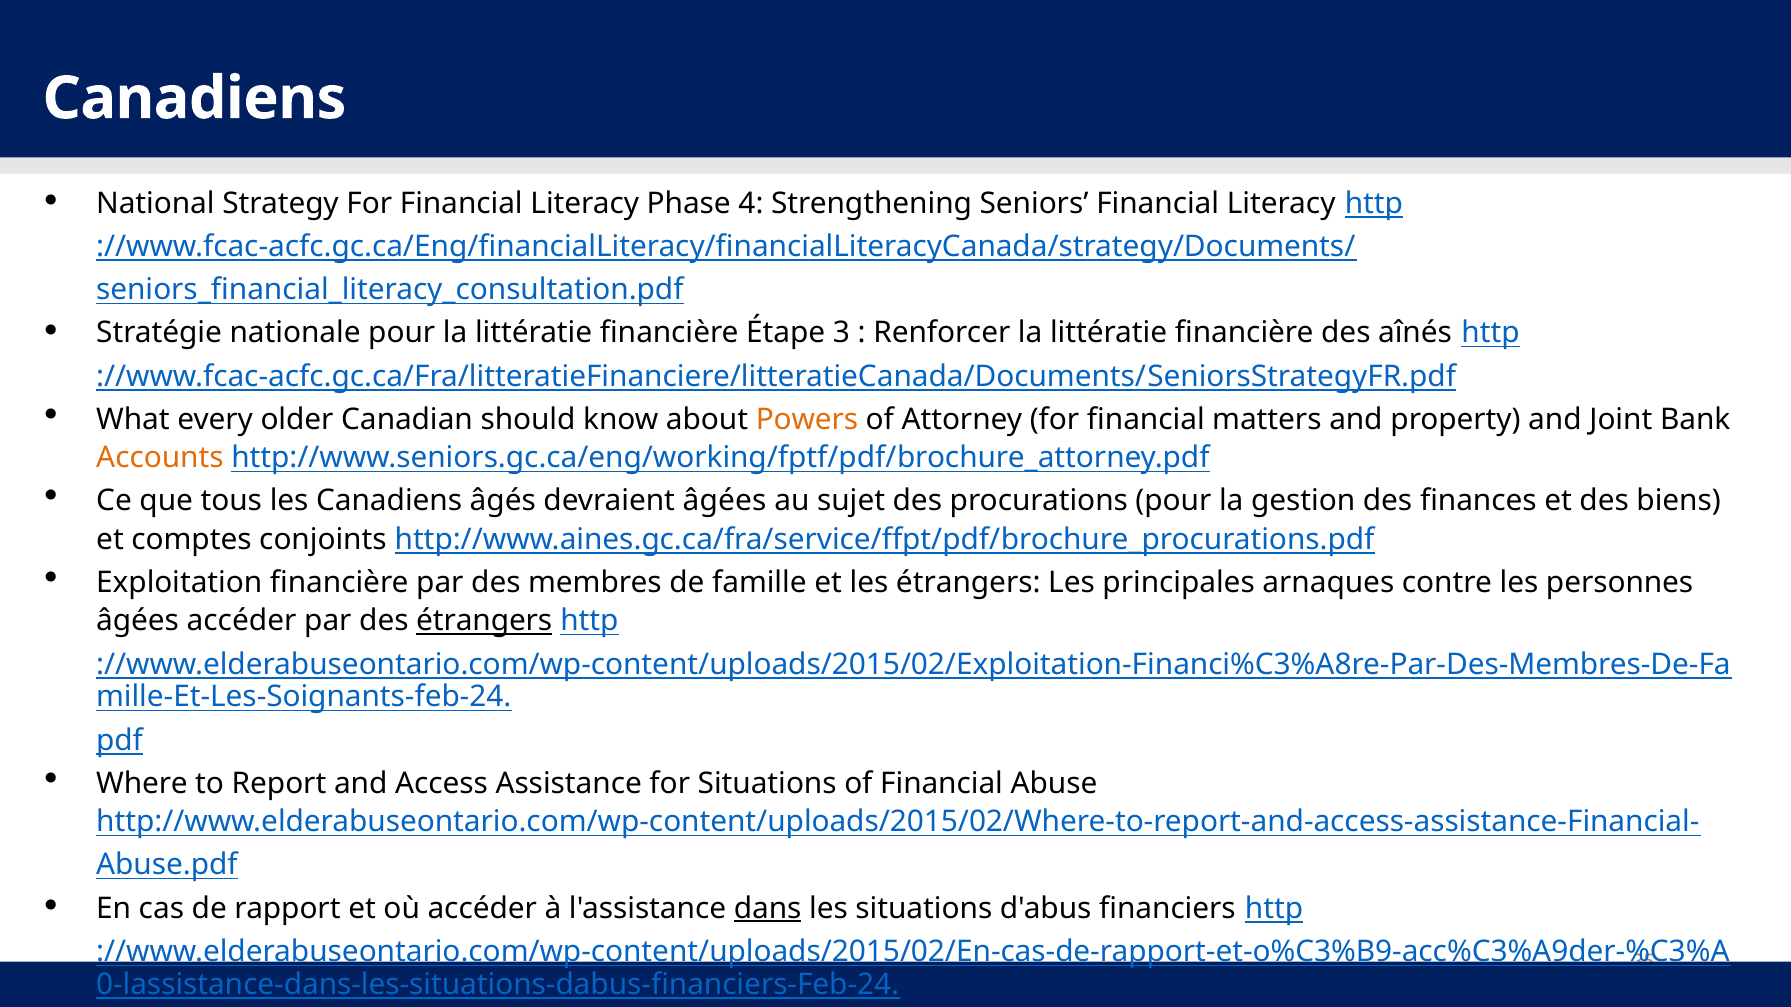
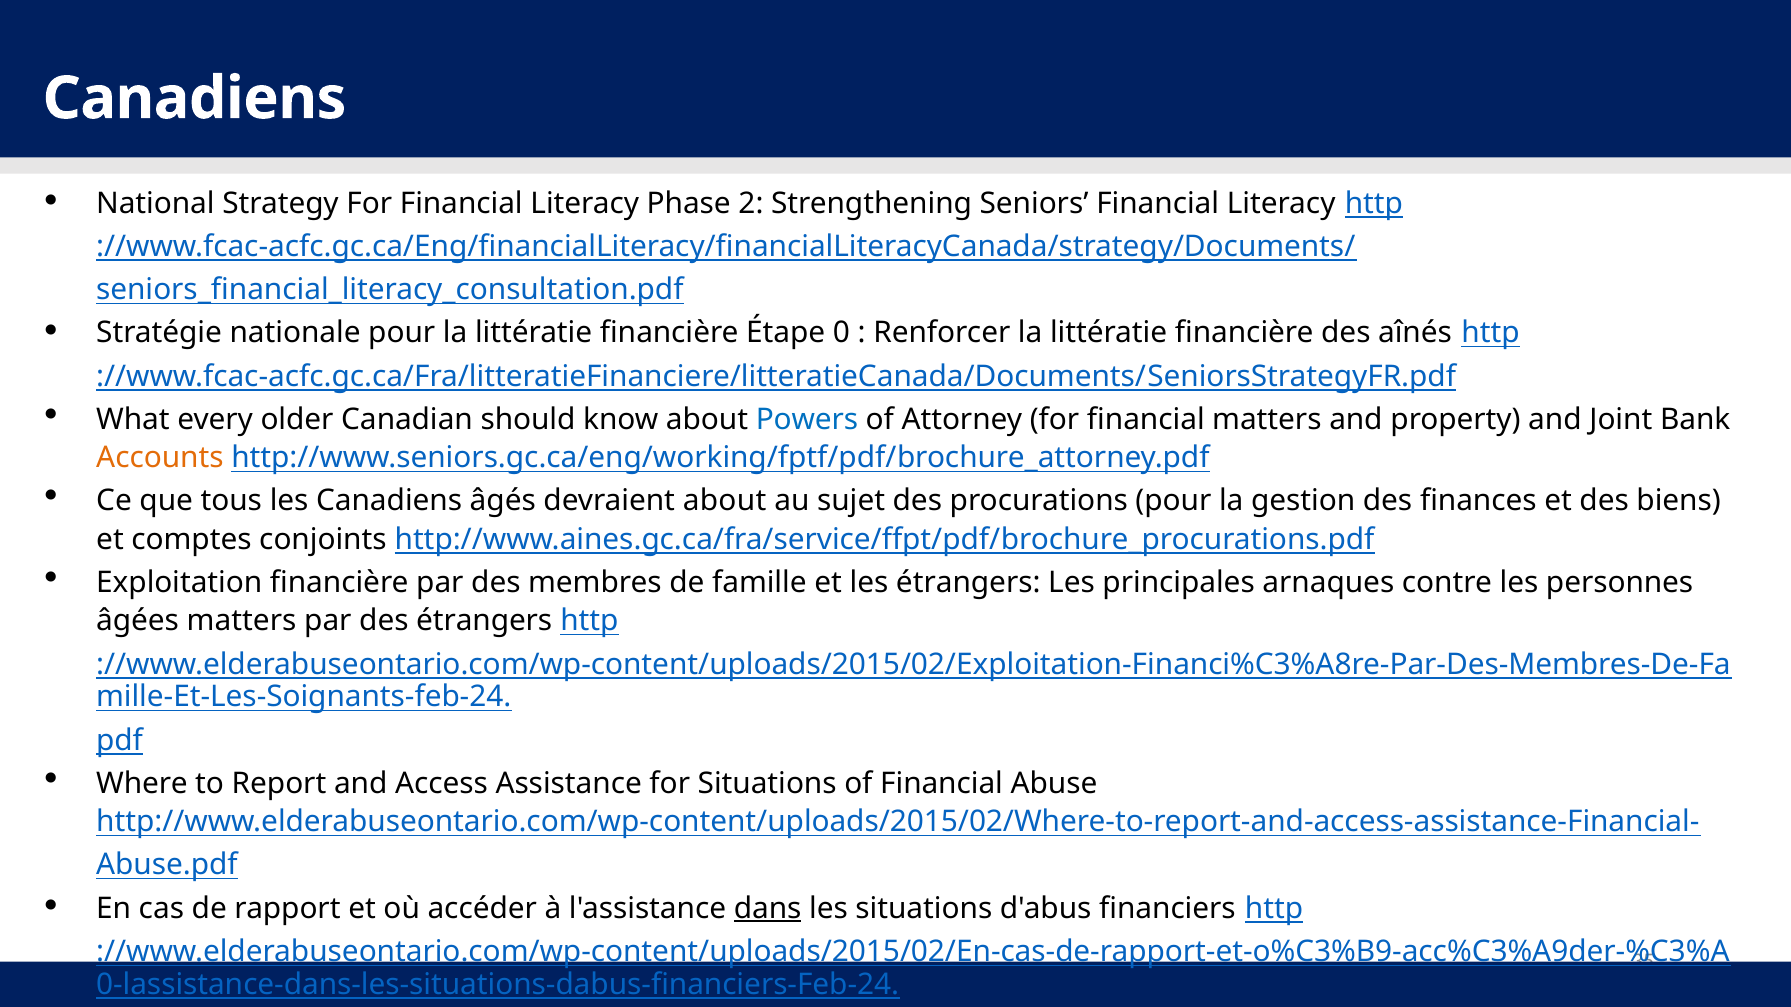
4: 4 -> 2
3: 3 -> 0
Powers colour: orange -> blue
devraient âgées: âgées -> about
âgées accéder: accéder -> matters
étrangers at (484, 621) underline: present -> none
